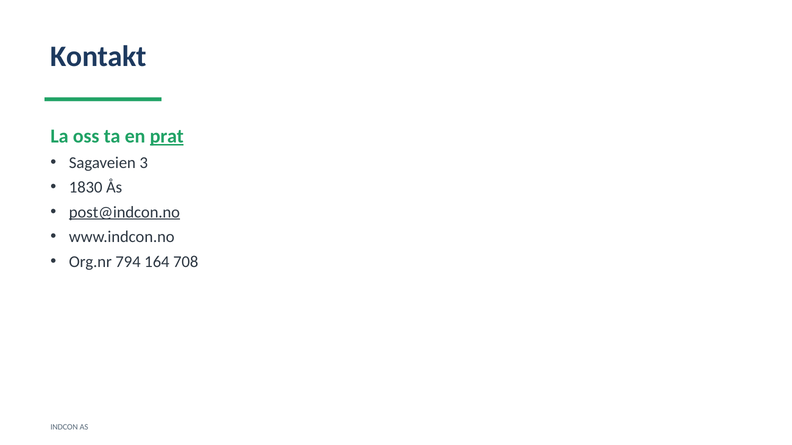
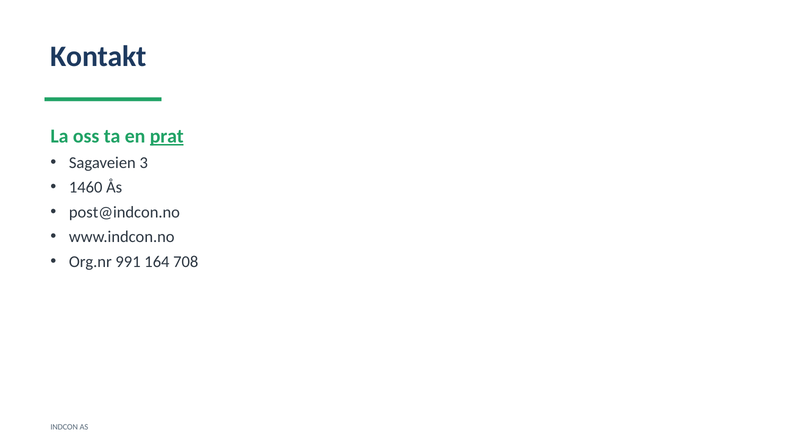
1830: 1830 -> 1460
post@indcon.no underline: present -> none
794: 794 -> 991
